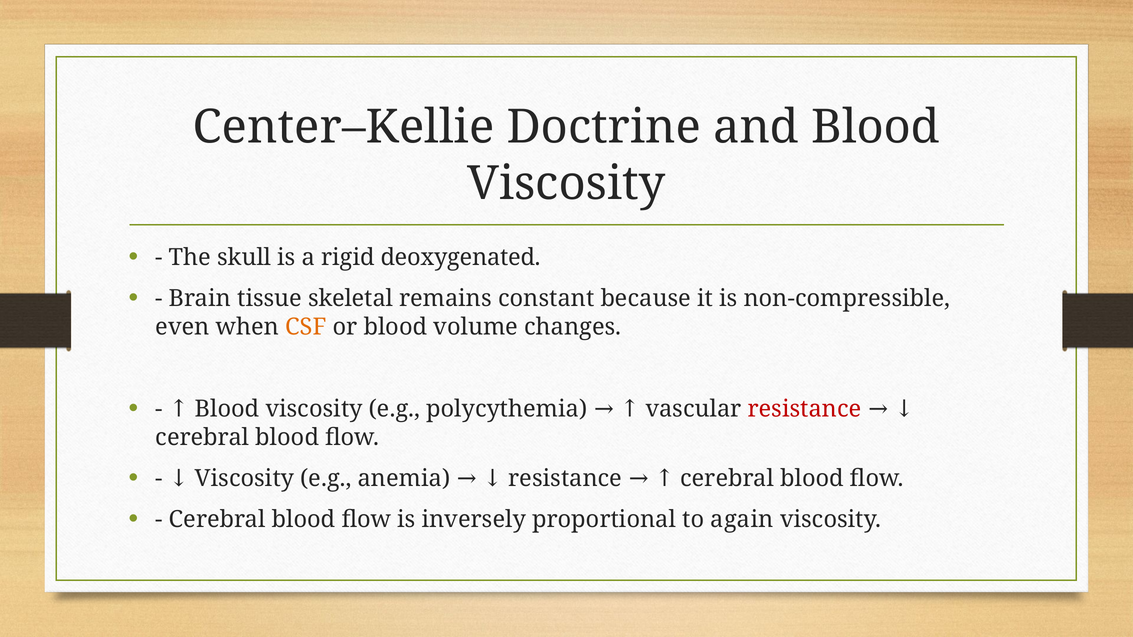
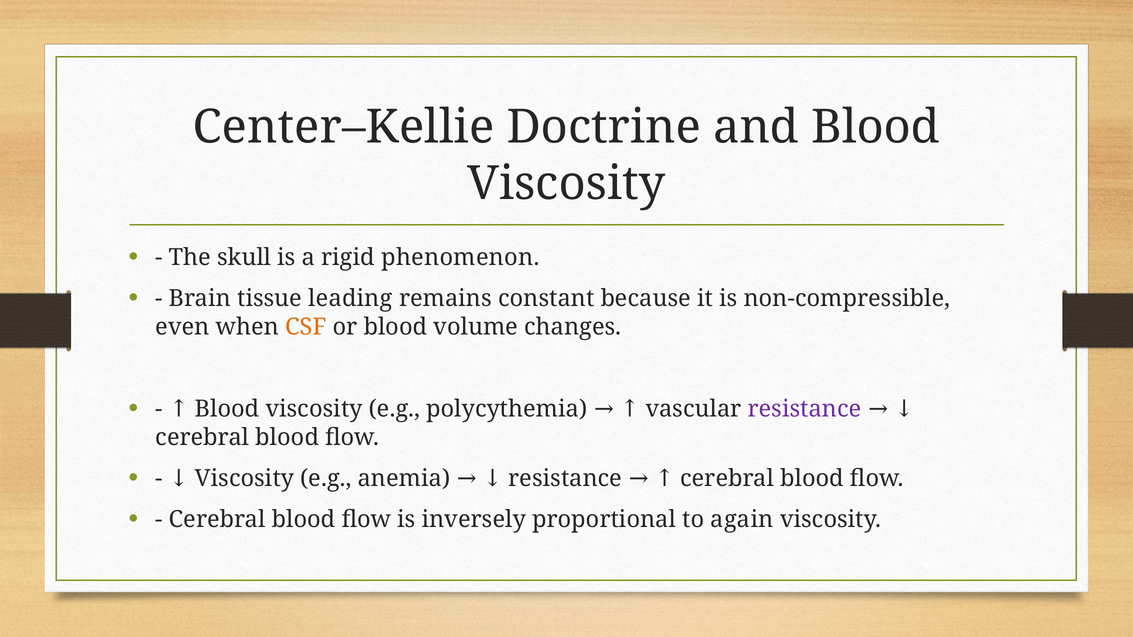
deoxygenated: deoxygenated -> phenomenon
skeletal: skeletal -> leading
resistance at (805, 409) colour: red -> purple
